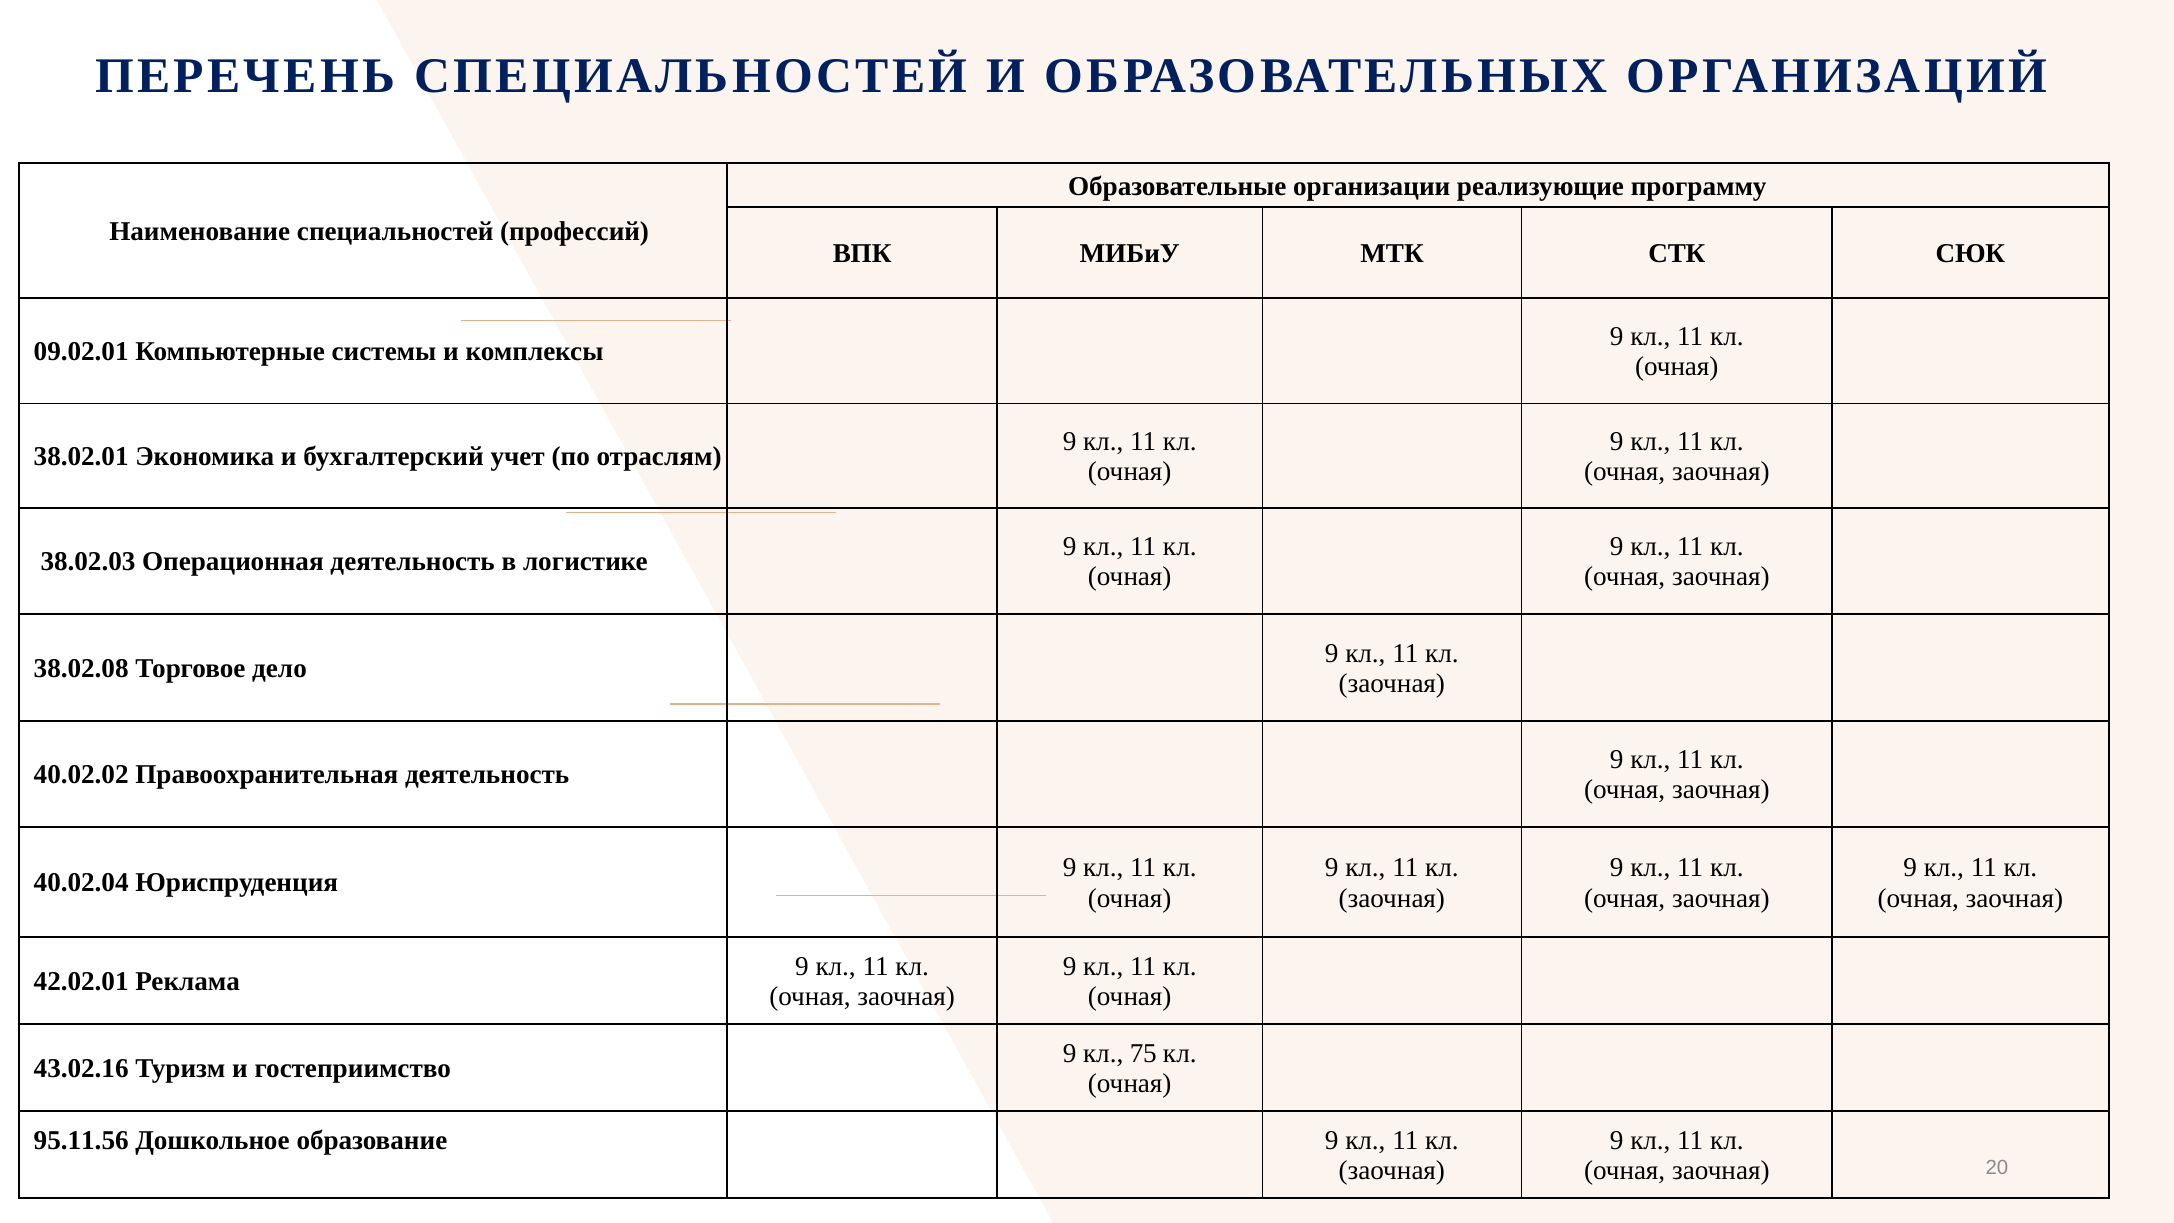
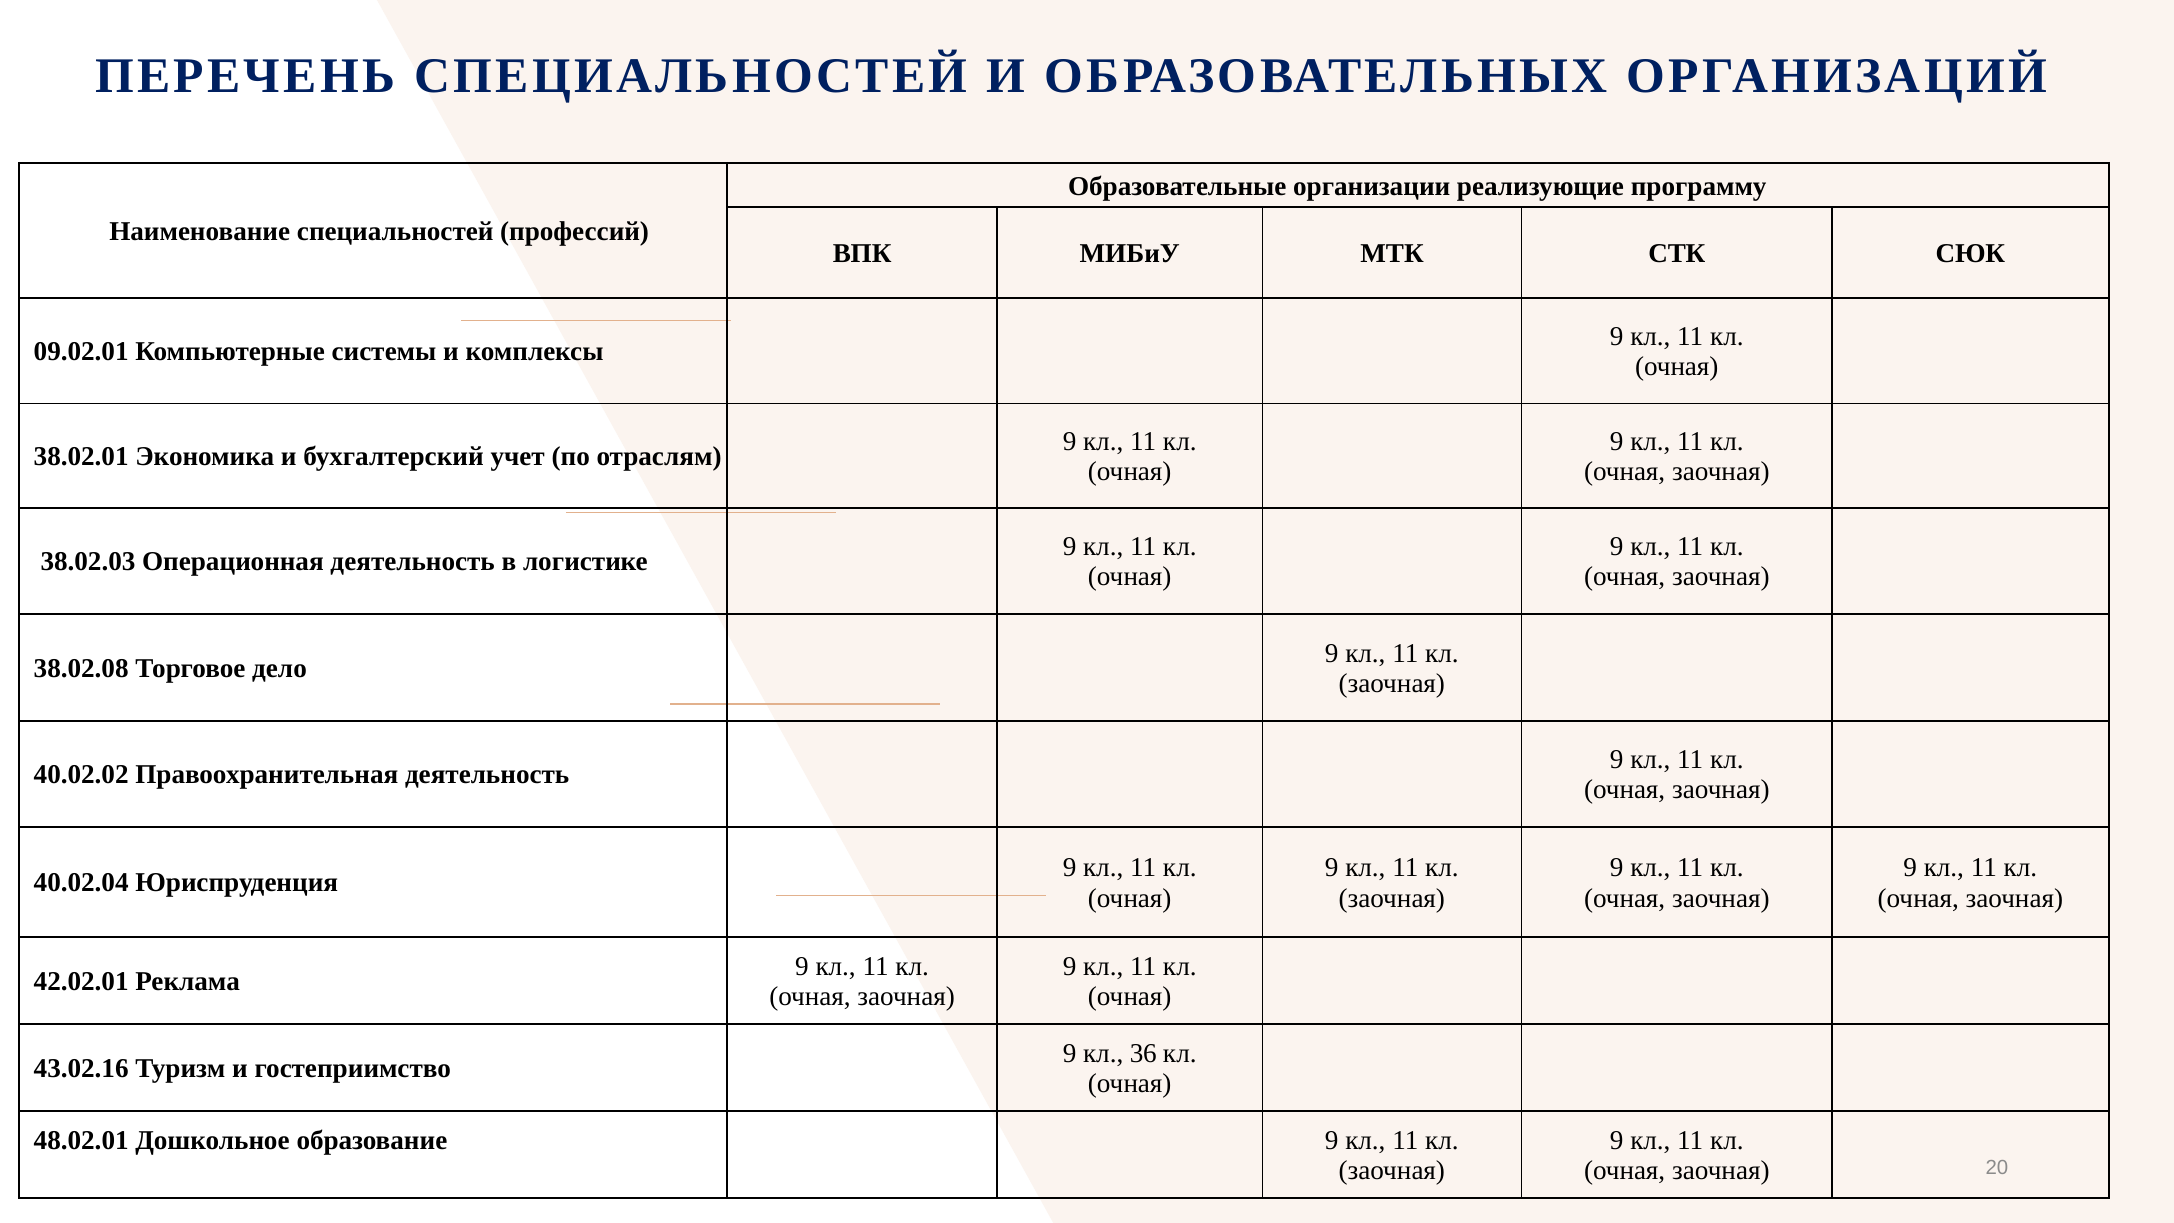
75: 75 -> 36
95.11.56: 95.11.56 -> 48.02.01
